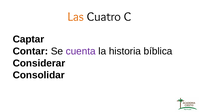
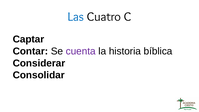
Las colour: orange -> blue
